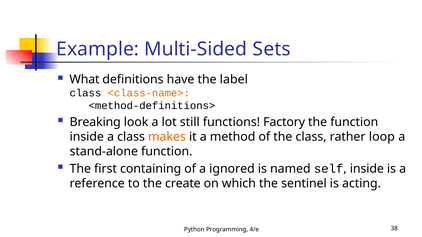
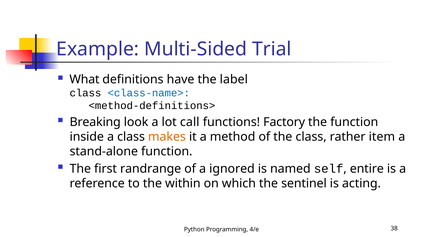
Sets: Sets -> Trial
<class-name> colour: orange -> blue
still: still -> call
loop: loop -> item
containing: containing -> randrange
inside at (367, 169): inside -> entire
create: create -> within
